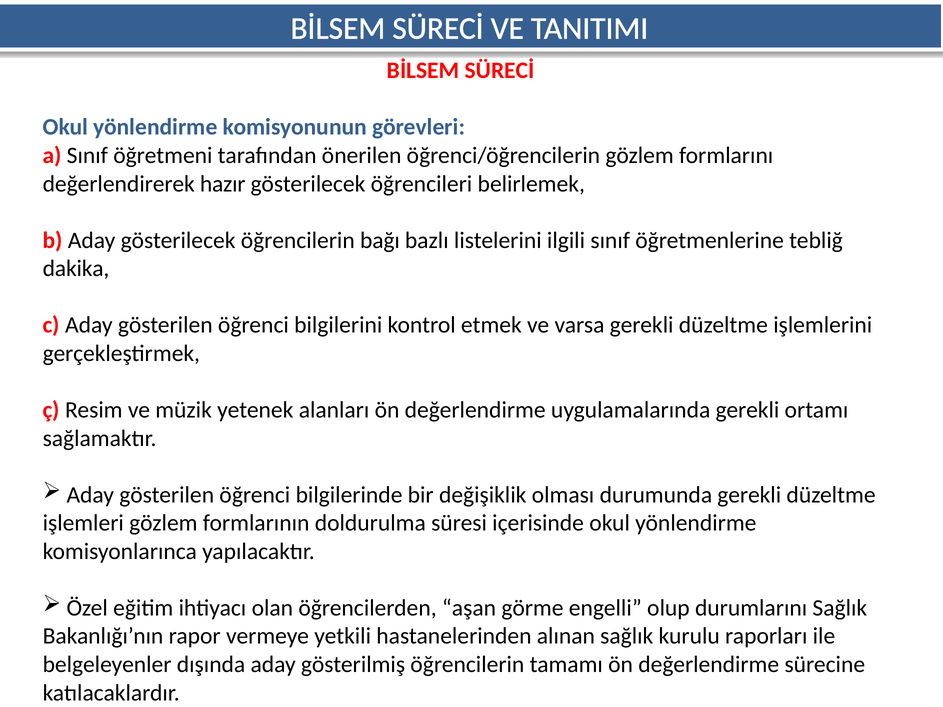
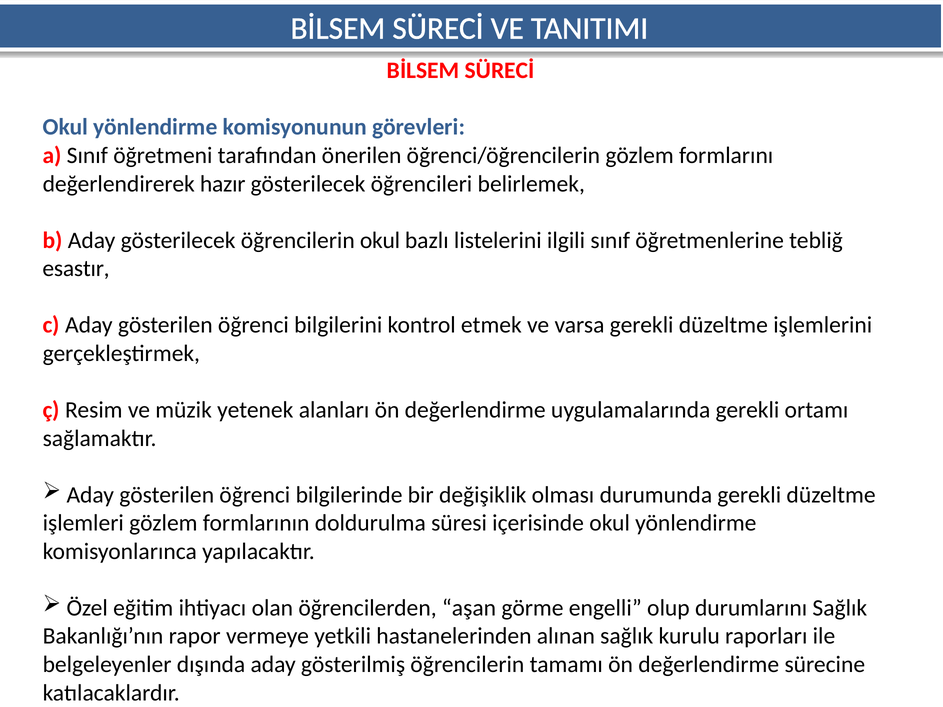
öğrencilerin bağı: bağı -> okul
dakika: dakika -> esastır
